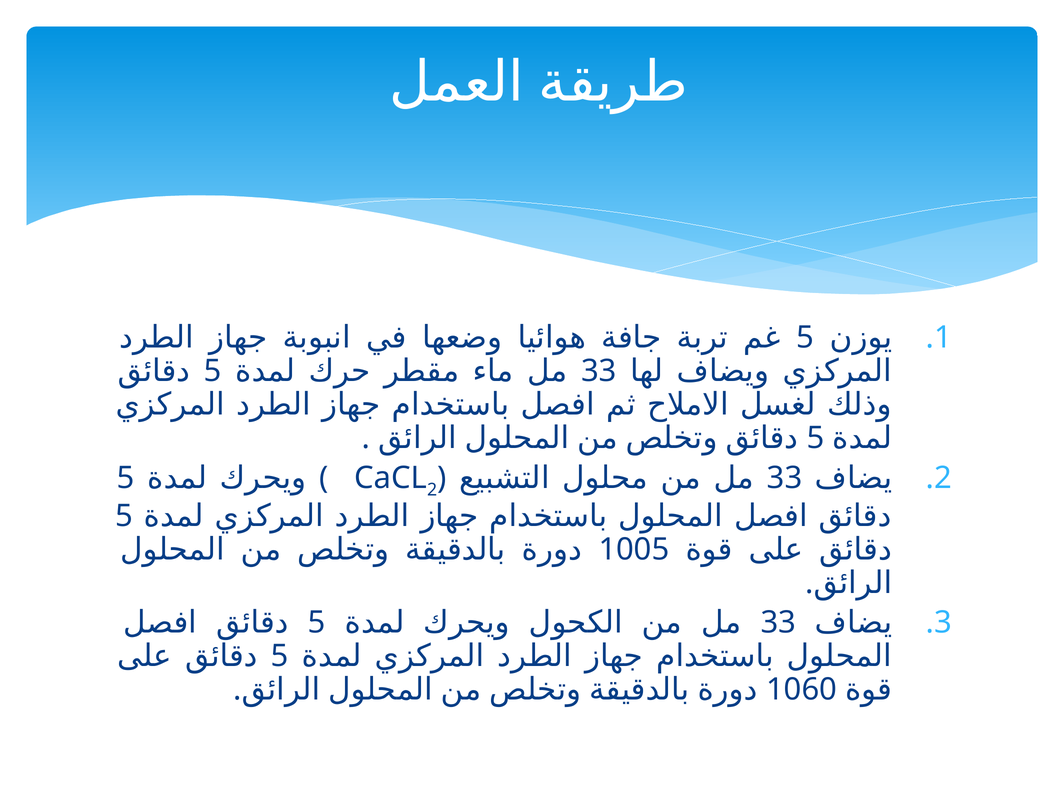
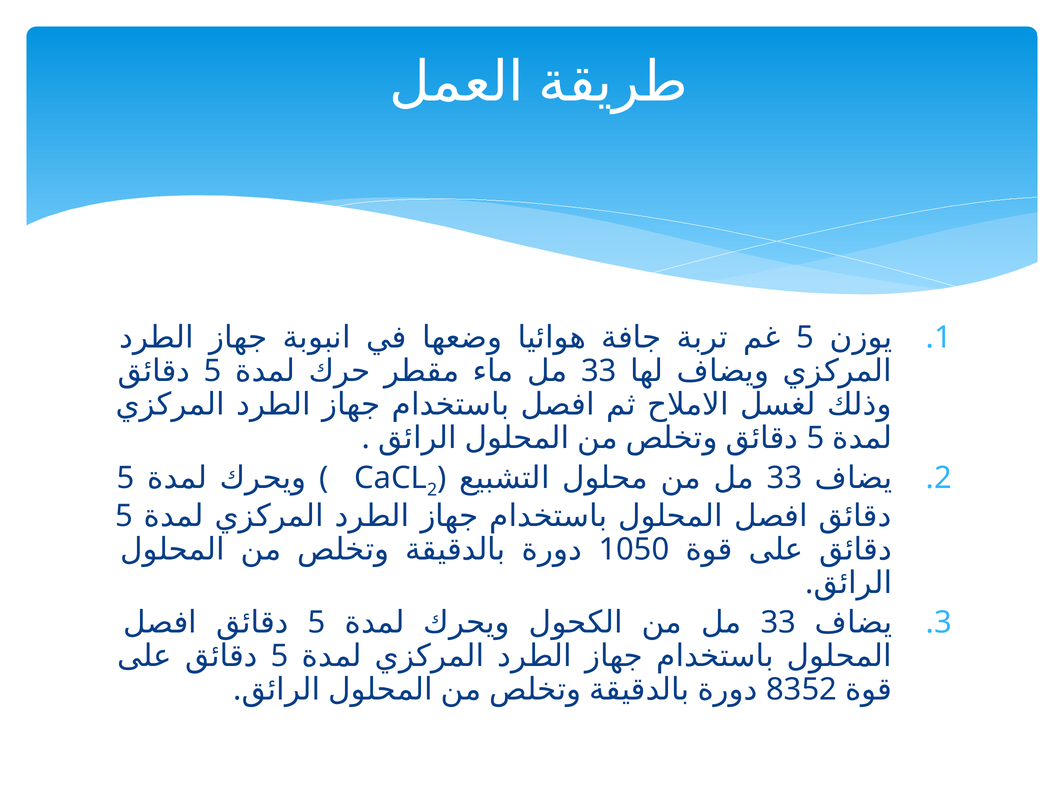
1005: 1005 -> 1050
1060: 1060 -> 8352
